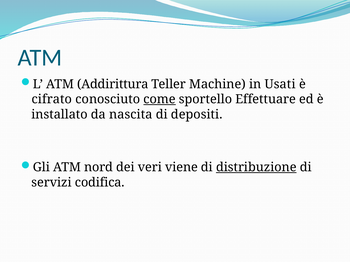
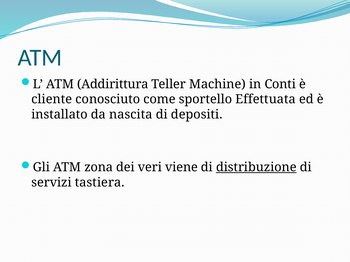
Usati: Usati -> Conti
cifrato: cifrato -> cliente
come underline: present -> none
Effettuare: Effettuare -> Effettuata
nord: nord -> zona
codifica: codifica -> tastiera
